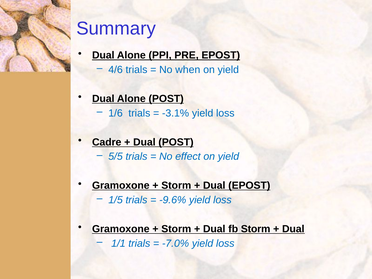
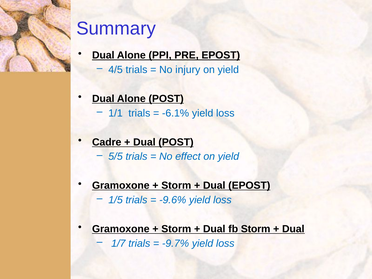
4/6: 4/6 -> 4/5
when: when -> injury
1/6: 1/6 -> 1/1
-3.1%: -3.1% -> -6.1%
1/1: 1/1 -> 1/7
-7.0%: -7.0% -> -9.7%
